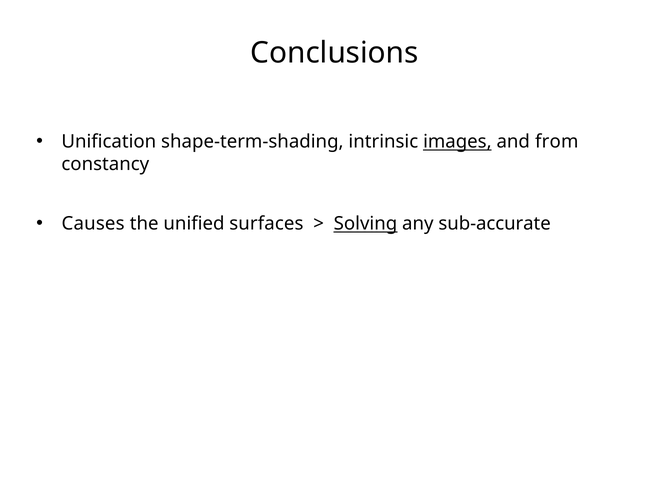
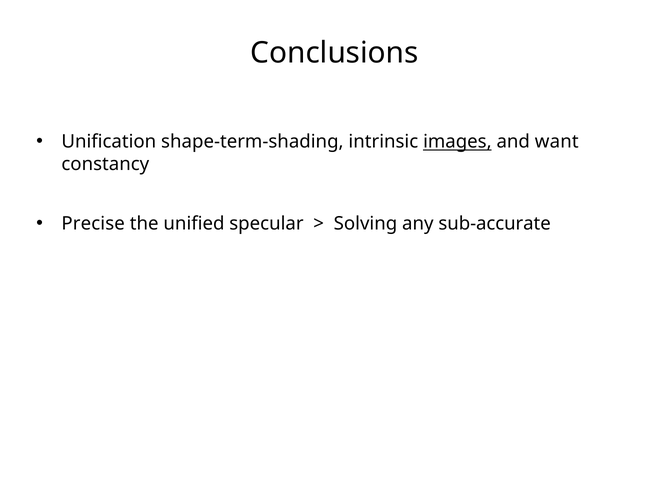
from: from -> want
Causes: Causes -> Precise
surfaces: surfaces -> specular
Solving underline: present -> none
